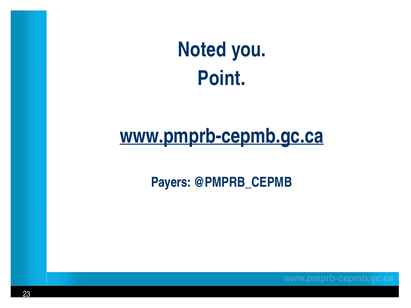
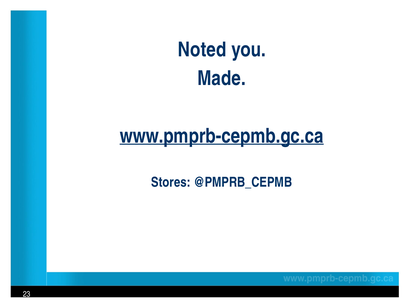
Point: Point -> Made
Payers: Payers -> Stores
